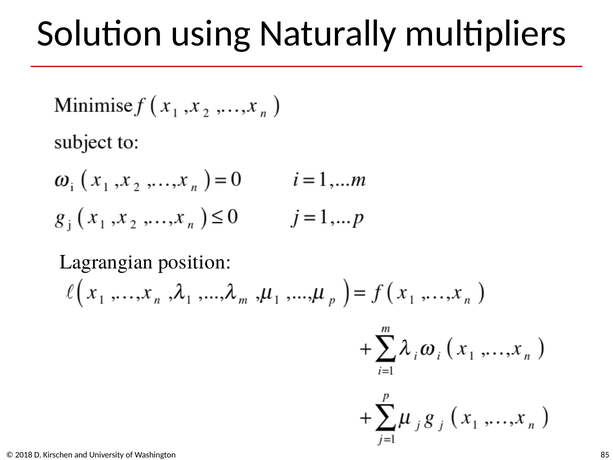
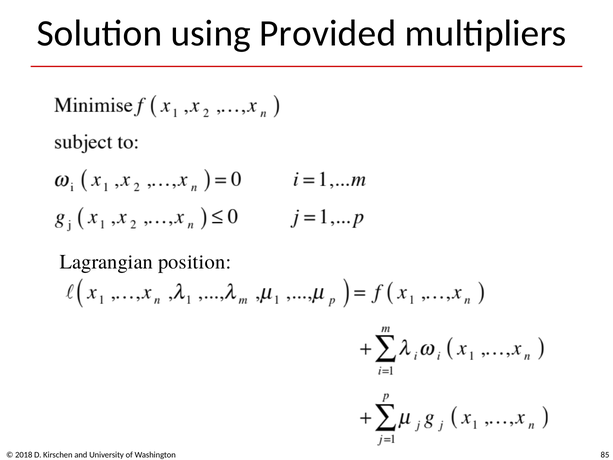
Naturally: Naturally -> Provided
